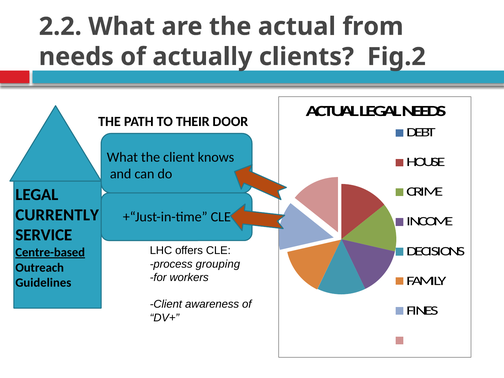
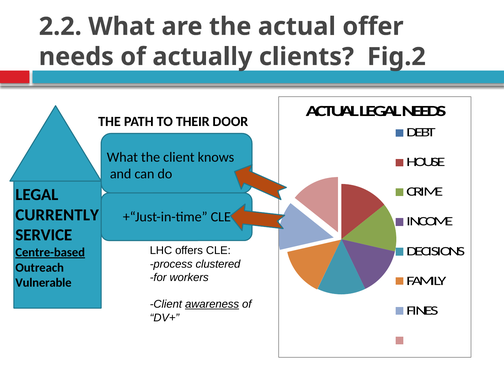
from: from -> offer
grouping: grouping -> clustered
Guidelines: Guidelines -> Vulnerable
awareness underline: none -> present
